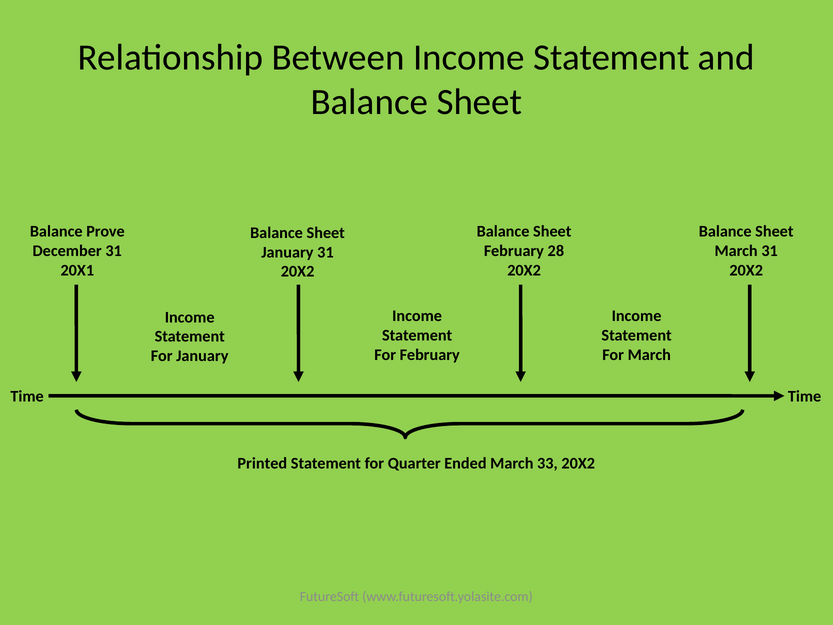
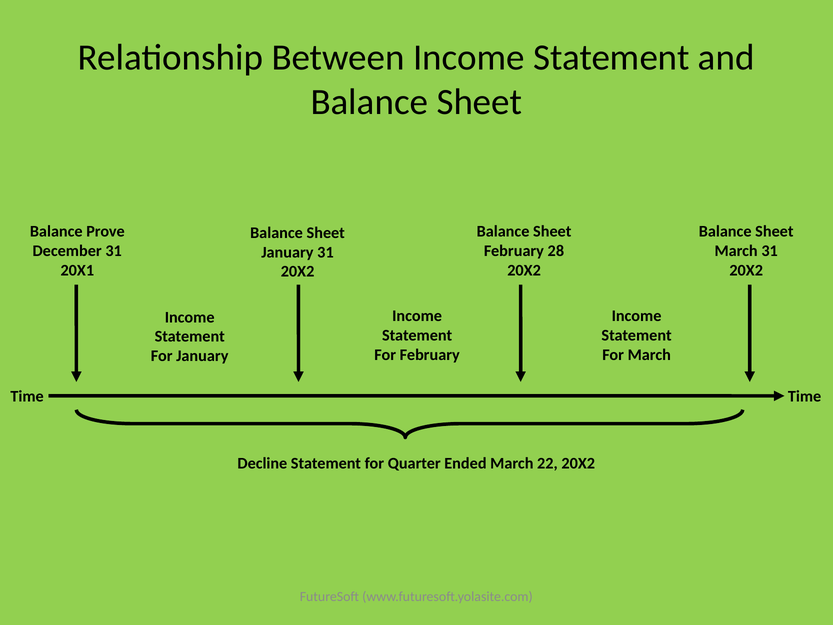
Printed: Printed -> Decline
33: 33 -> 22
